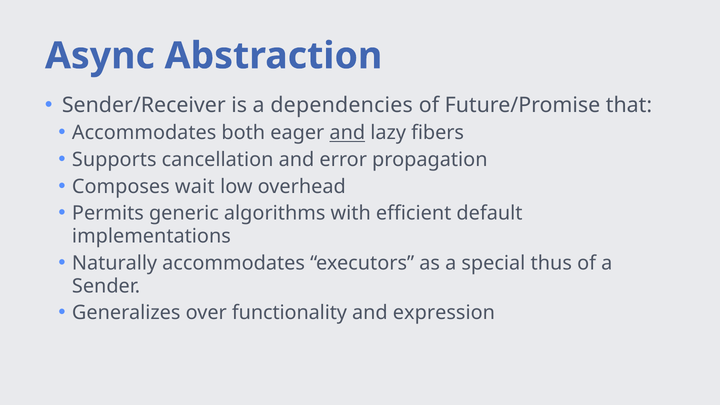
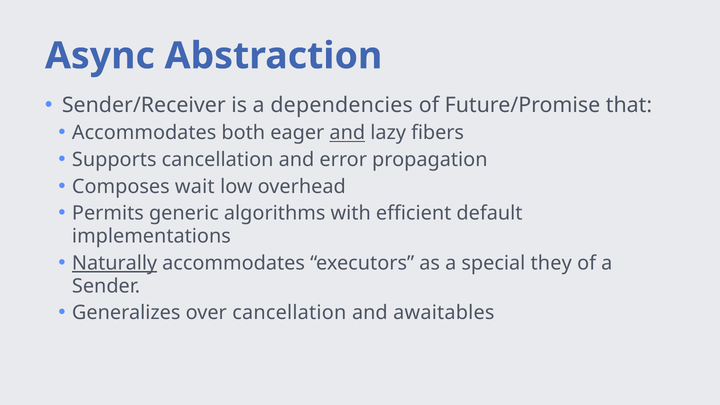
Naturally underline: none -> present
thus: thus -> they
over functionality: functionality -> cancellation
expression: expression -> awaitables
